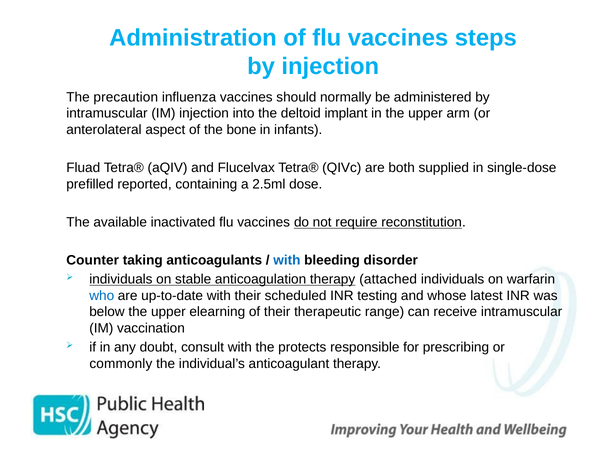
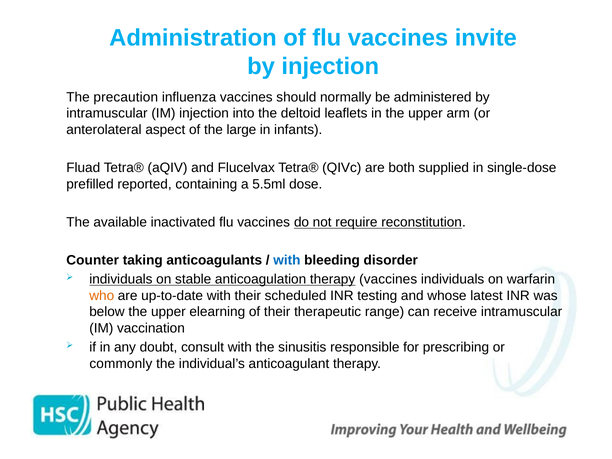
steps: steps -> invite
implant: implant -> leaflets
bone: bone -> large
2.5ml: 2.5ml -> 5.5ml
therapy attached: attached -> vaccines
who colour: blue -> orange
protects: protects -> sinusitis
